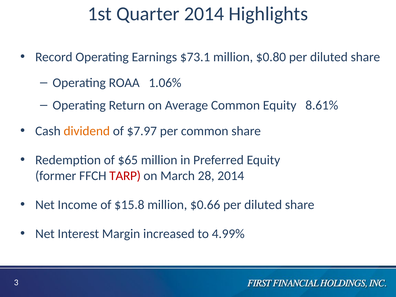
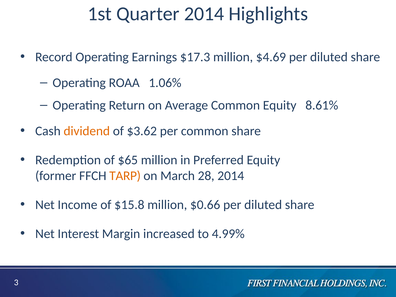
$73.1: $73.1 -> $17.3
$0.80: $0.80 -> $4.69
$7.97: $7.97 -> $3.62
TARP colour: red -> orange
